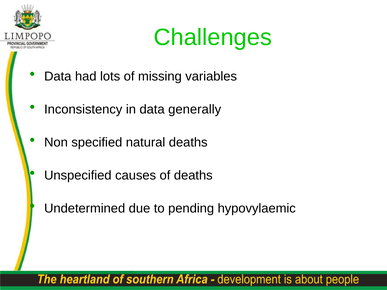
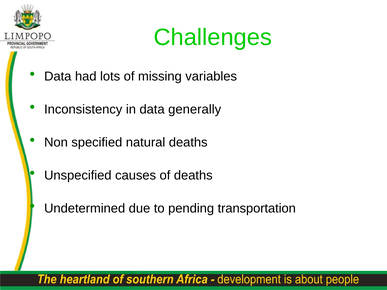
hypovylaemic: hypovylaemic -> transportation
